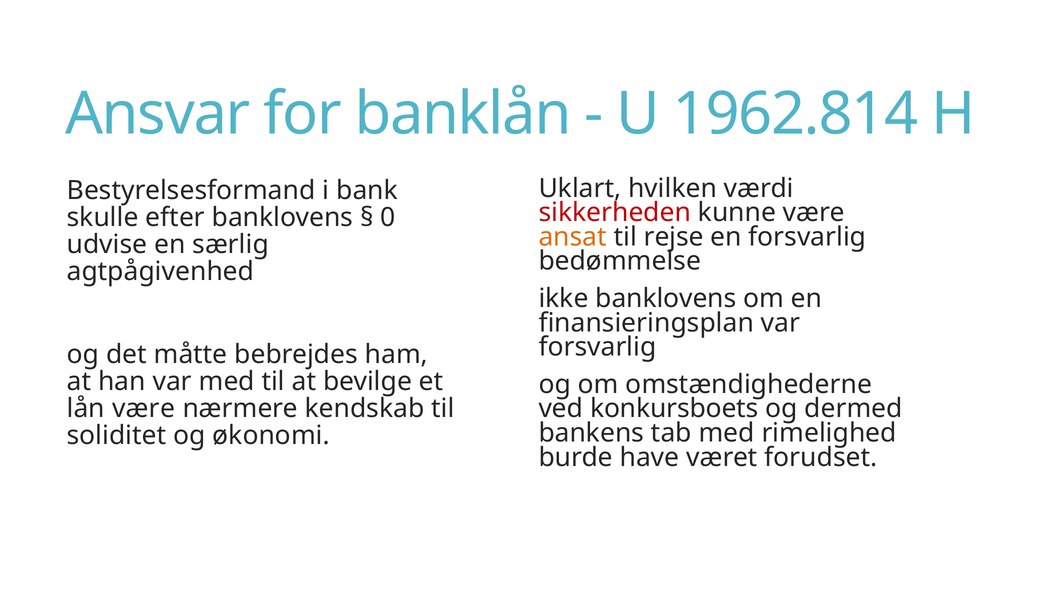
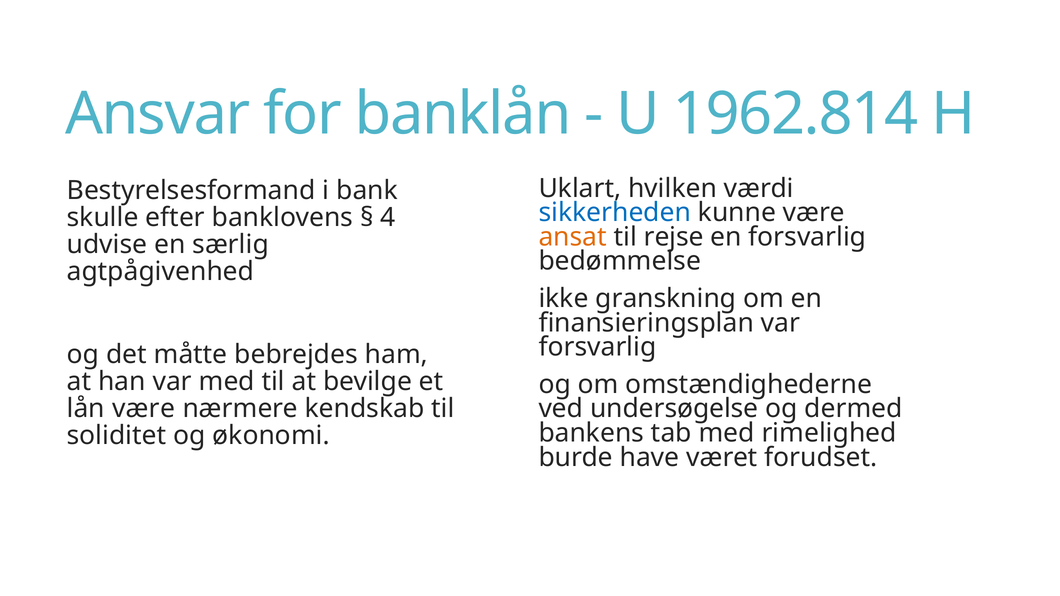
sikkerheden colour: red -> blue
0: 0 -> 4
ikke banklovens: banklovens -> granskning
konkursboets: konkursboets -> undersøgelse
